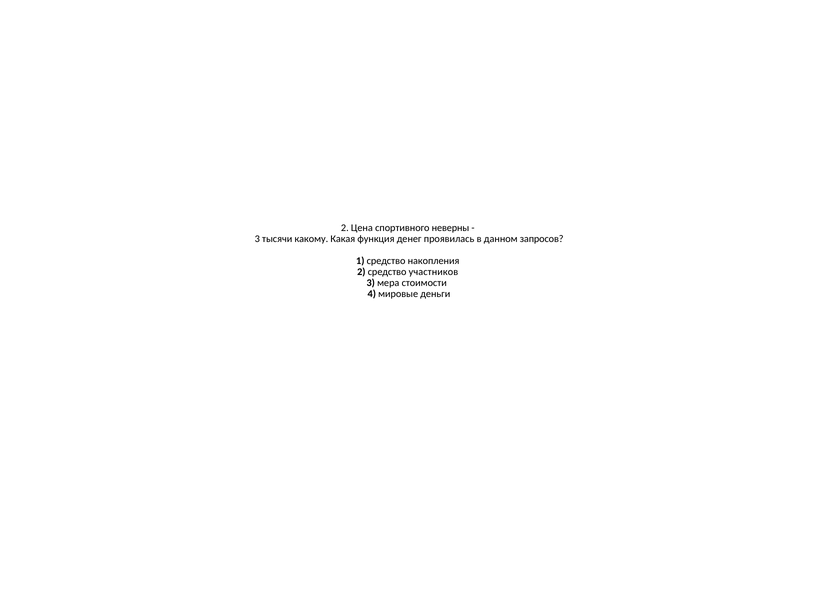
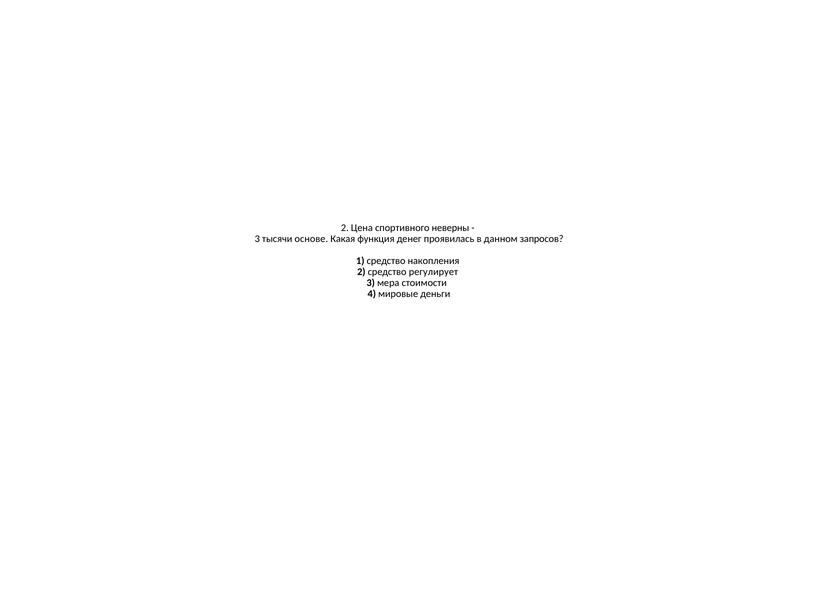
какому: какому -> основе
участников: участников -> регулирует
